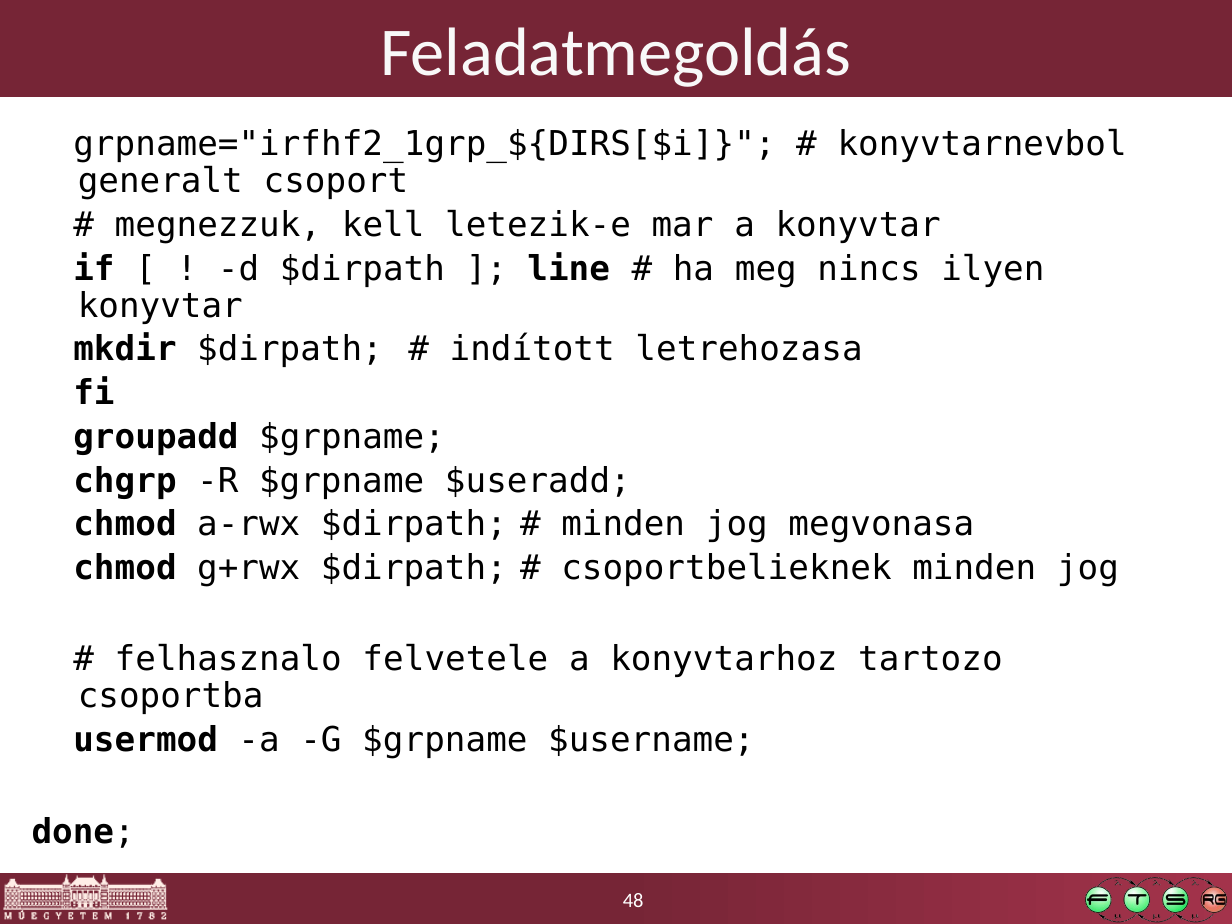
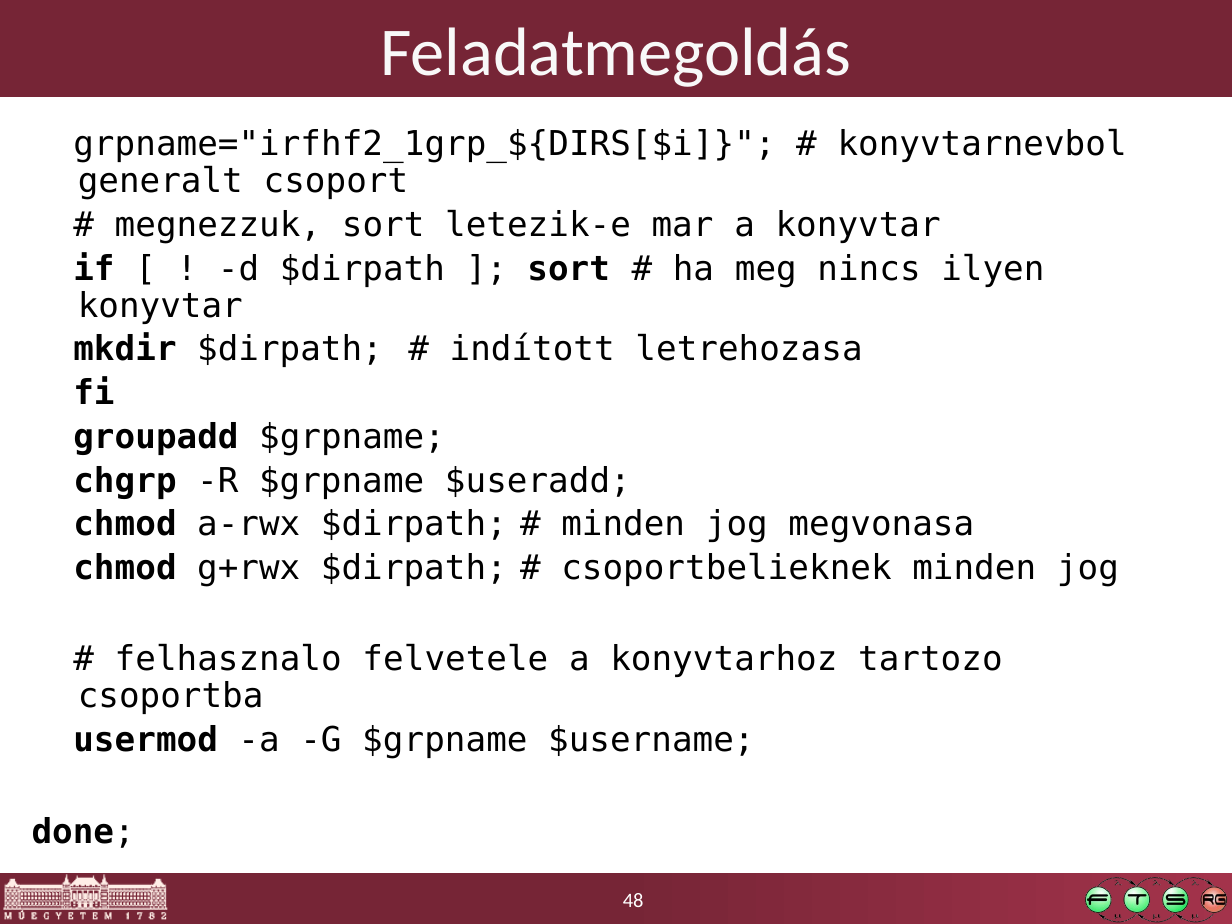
megnezzuk kell: kell -> sort
line at (569, 269): line -> sort
